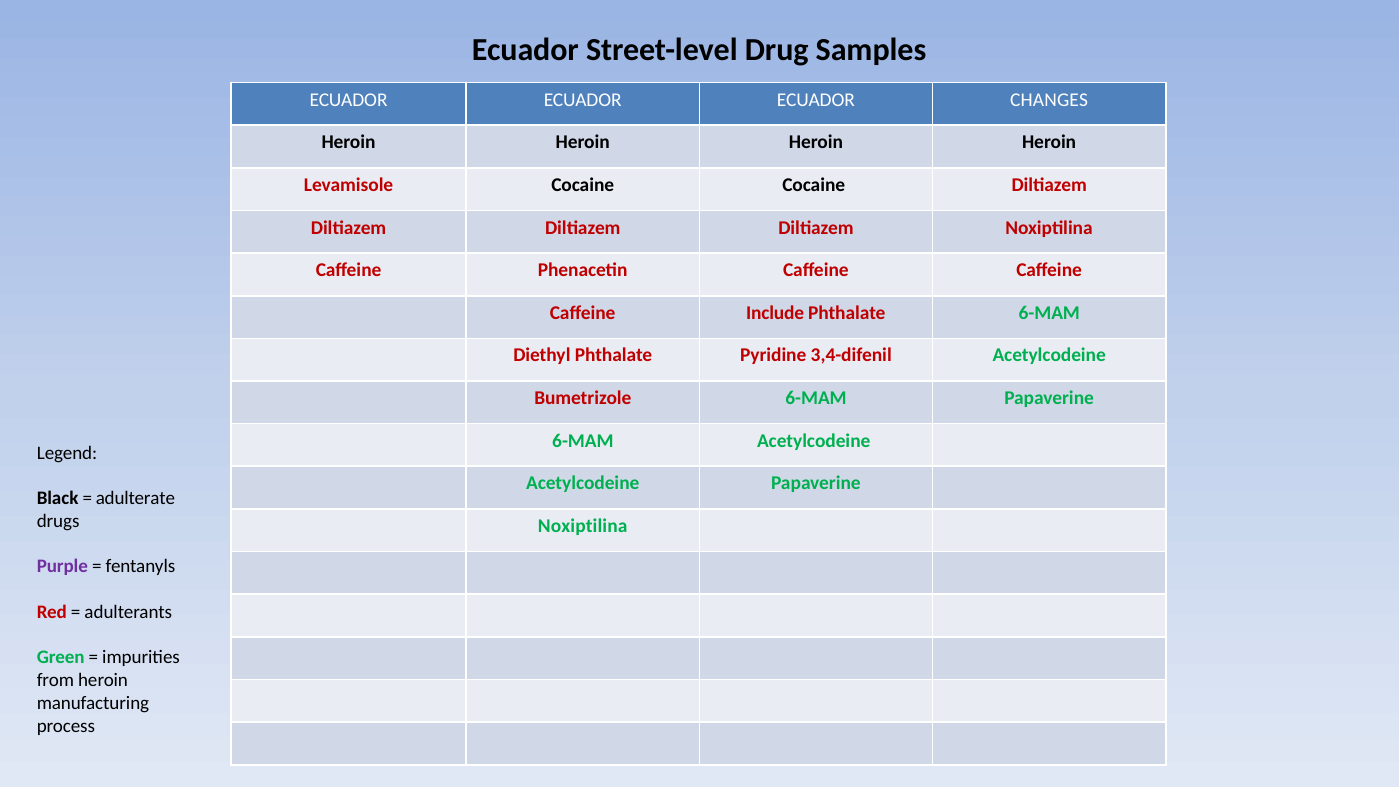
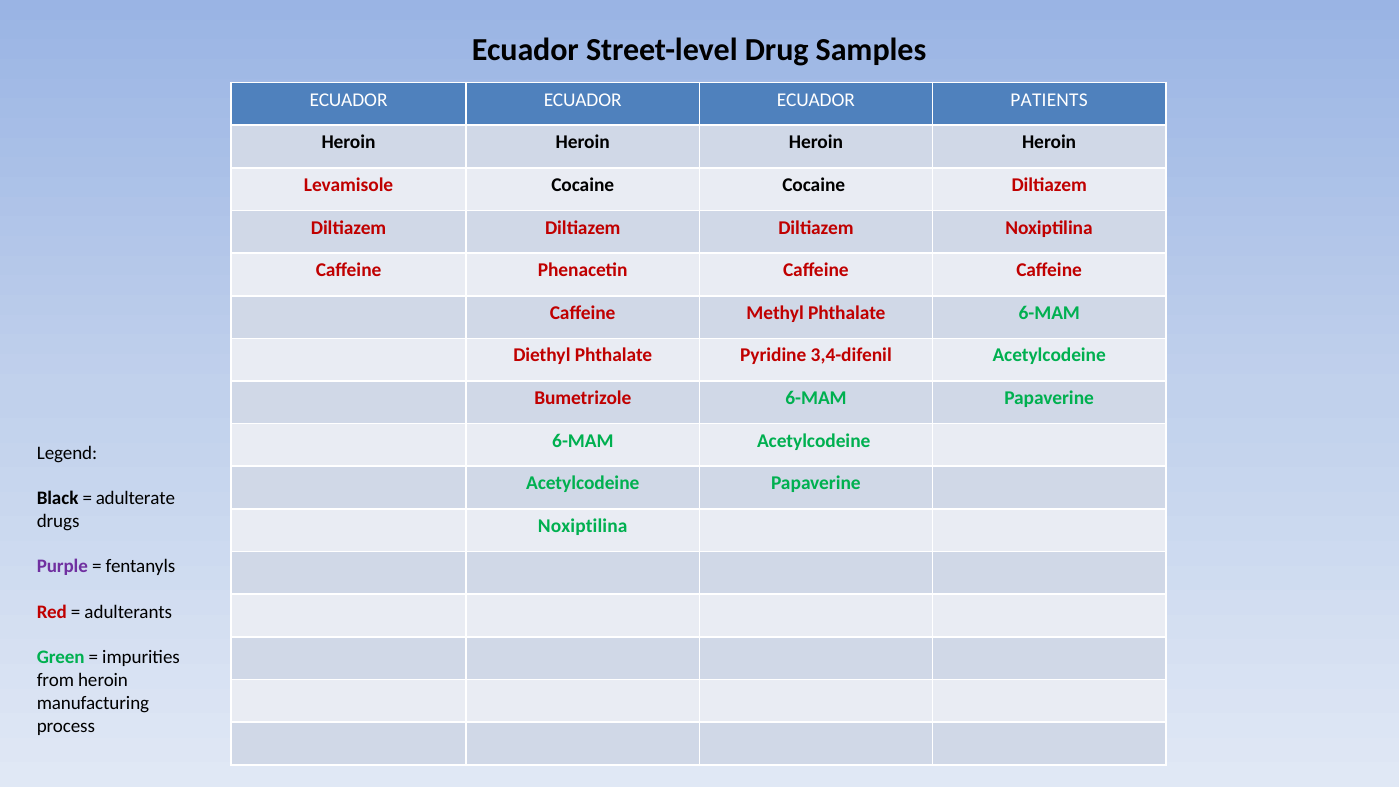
CHANGES: CHANGES -> PATIENTS
Include: Include -> Methyl
